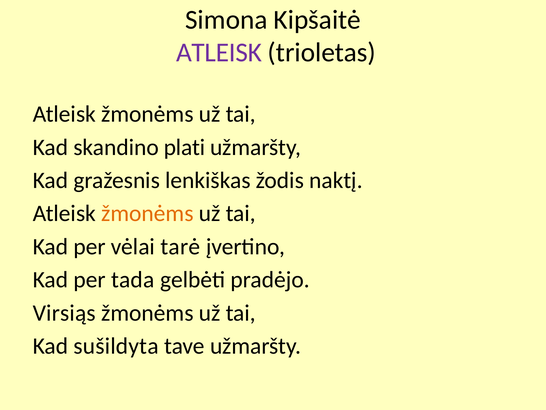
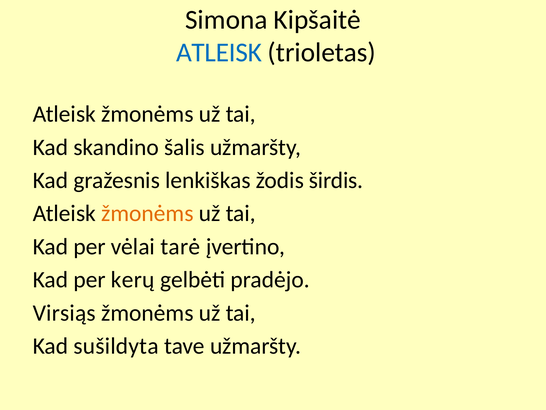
ATLEISK at (219, 52) colour: purple -> blue
plati: plati -> šalis
naktį: naktį -> širdis
tada: tada -> kerų
